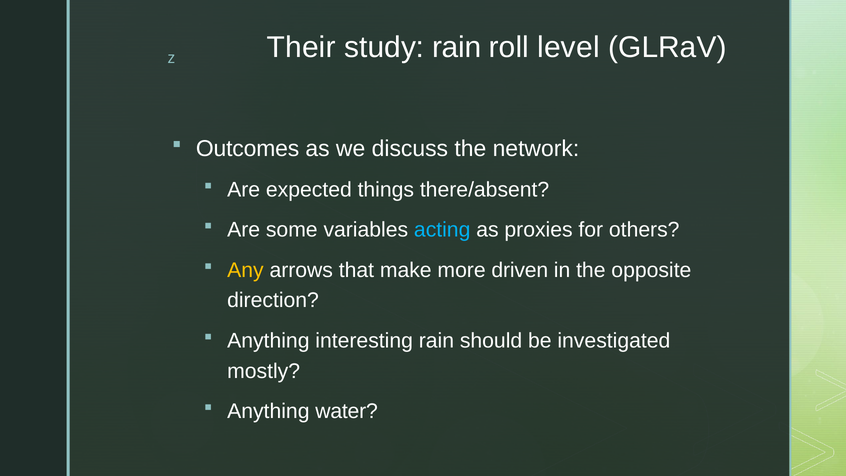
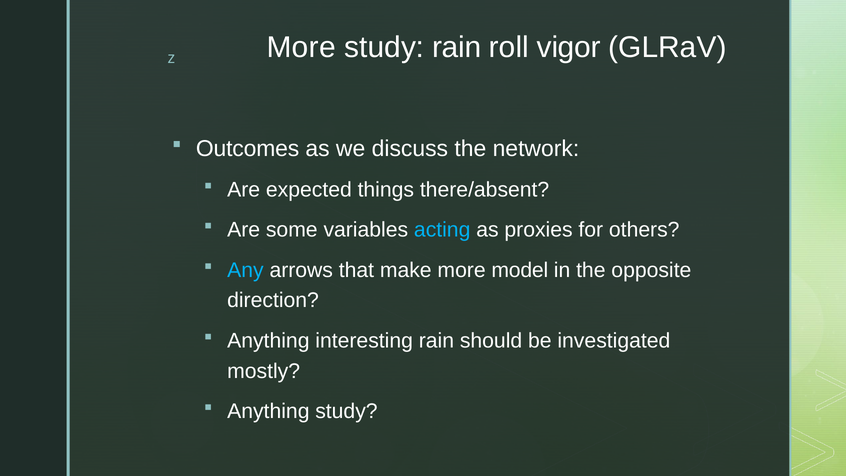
Their at (301, 47): Their -> More
level: level -> vigor
Any colour: yellow -> light blue
driven: driven -> model
Anything water: water -> study
